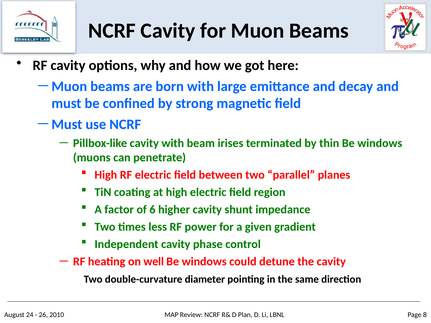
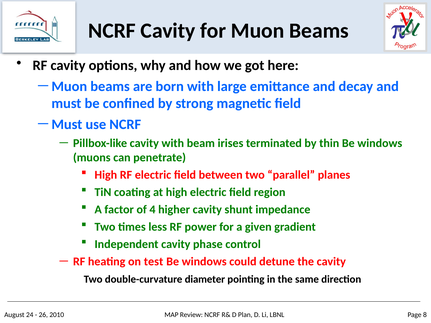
6: 6 -> 4
well: well -> test
